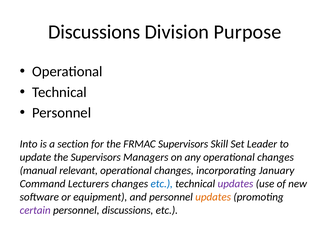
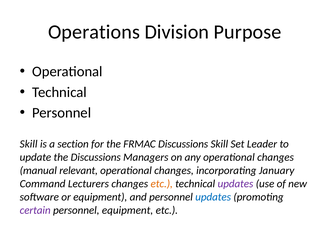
Discussions at (94, 32): Discussions -> Operations
Into at (29, 144): Into -> Skill
FRMAC Supervisors: Supervisors -> Discussions
the Supervisors: Supervisors -> Discussions
etc at (162, 183) colour: blue -> orange
updates at (213, 197) colour: orange -> blue
personnel discussions: discussions -> equipment
